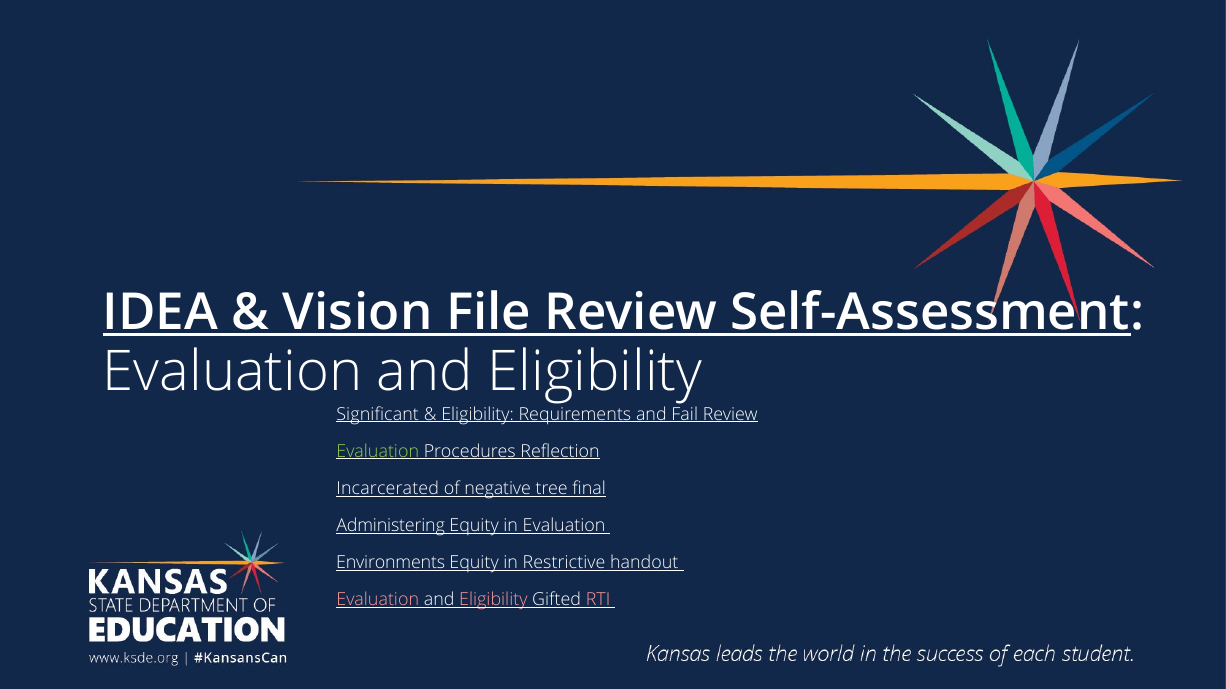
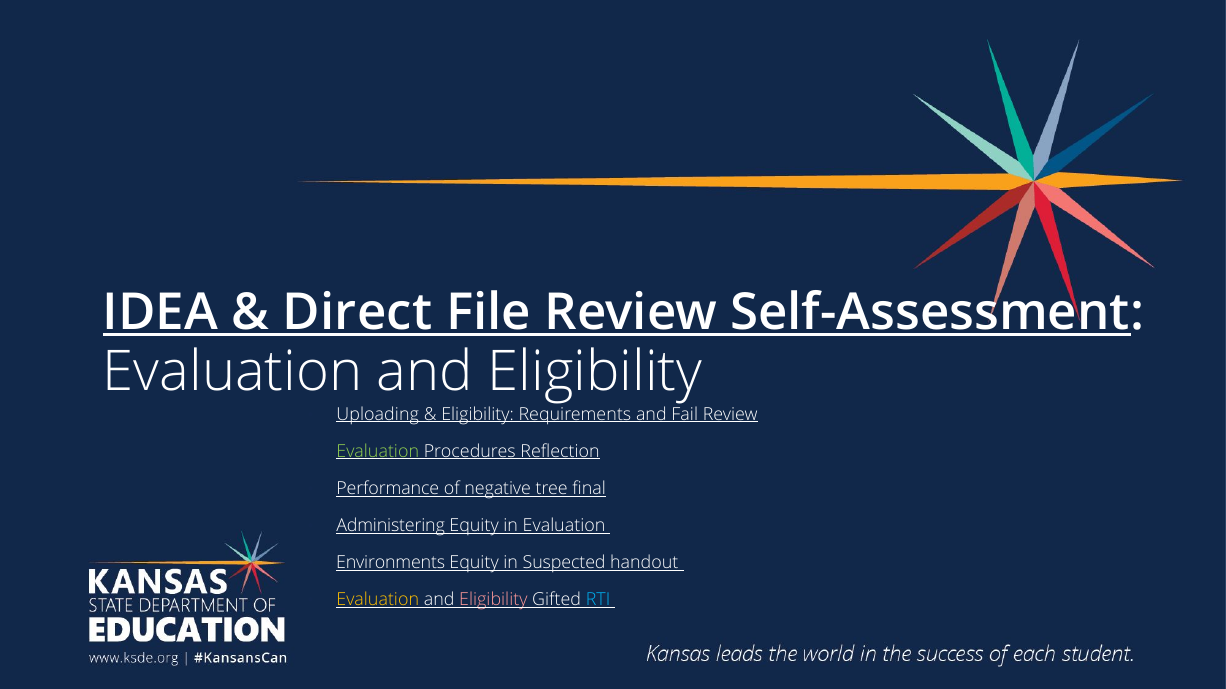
Vision: Vision -> Direct
Significant: Significant -> Uploading
Incarcerated: Incarcerated -> Performance
Restrictive: Restrictive -> Suspected
Evaluation at (378, 600) colour: pink -> yellow
RTI colour: pink -> light blue
